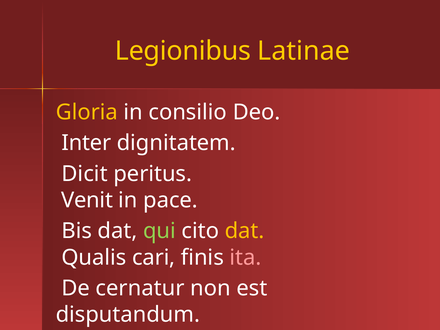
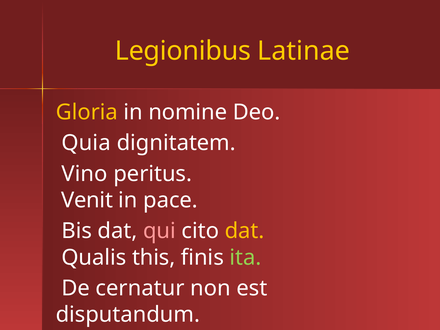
consilio: consilio -> nomine
Inter: Inter -> Quia
Dicit: Dicit -> Vino
qui colour: light green -> pink
cari: cari -> this
ita colour: pink -> light green
